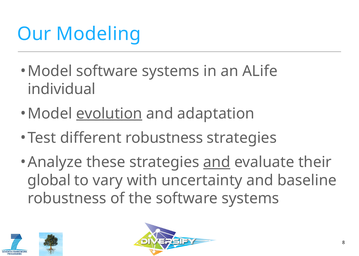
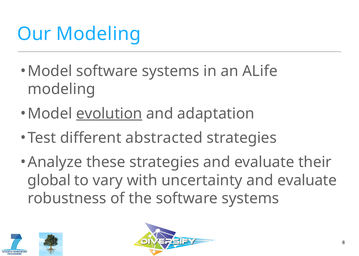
individual at (62, 89): individual -> modeling
different robustness: robustness -> abstracted
and at (217, 162) underline: present -> none
uncertainty and baseline: baseline -> evaluate
